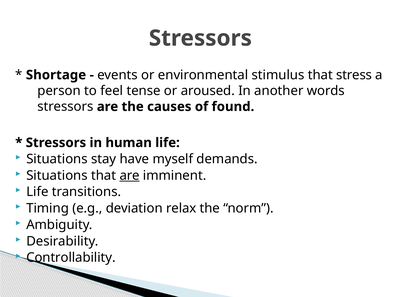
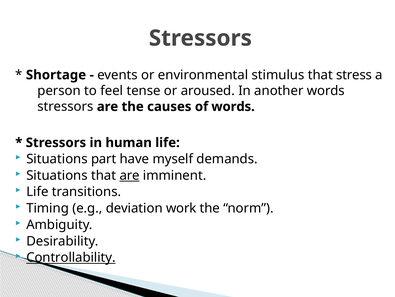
of found: found -> words
stay: stay -> part
relax: relax -> work
Controllability underline: none -> present
